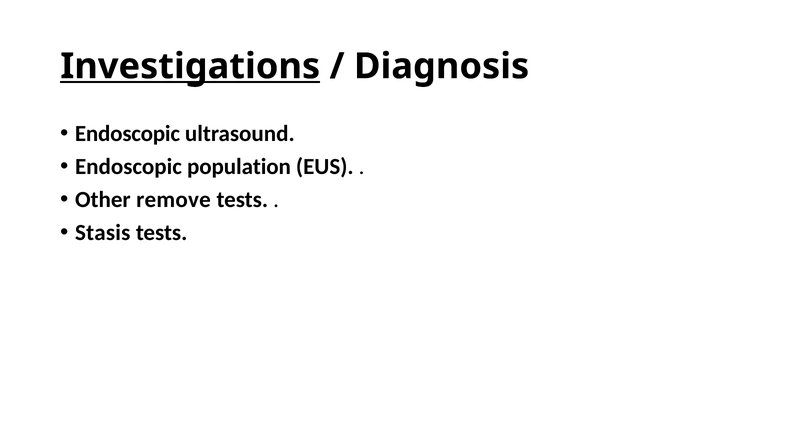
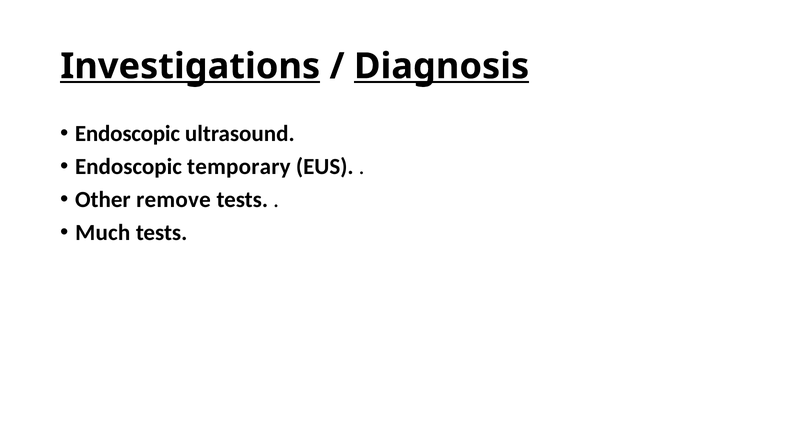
Diagnosis underline: none -> present
population: population -> temporary
Stasis: Stasis -> Much
